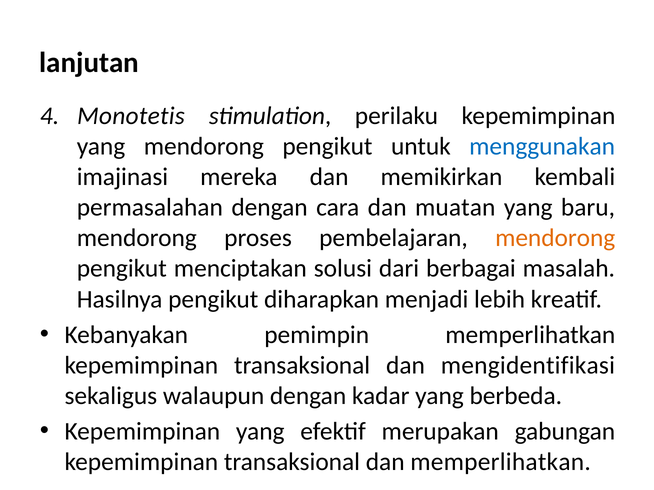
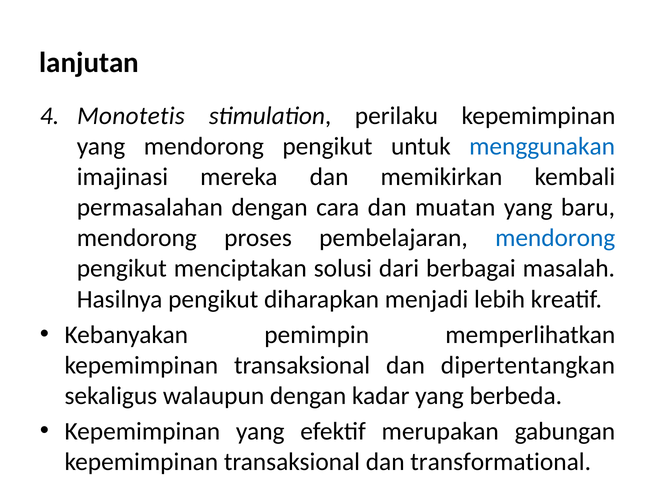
mendorong at (555, 238) colour: orange -> blue
mengidentifikasi: mengidentifikasi -> dipertentangkan
dan memperlihatkan: memperlihatkan -> transformational
